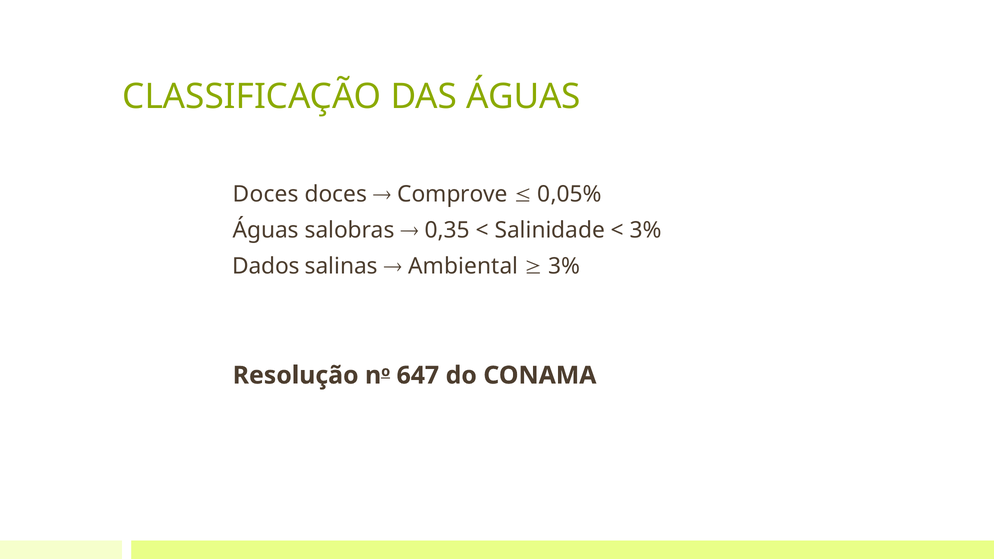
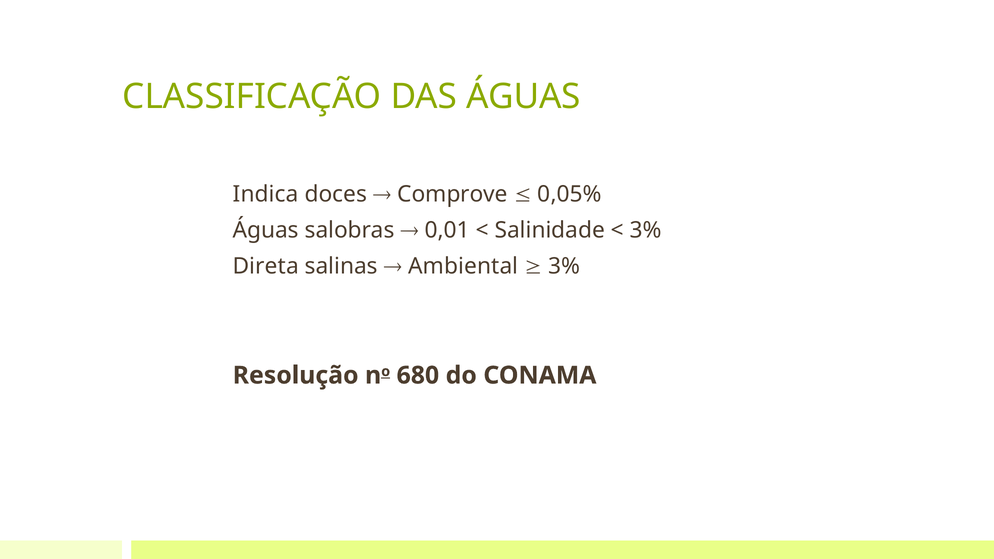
Doces at (266, 194): Doces -> Indica
0,35: 0,35 -> 0,01
Dados: Dados -> Direta
647: 647 -> 680
